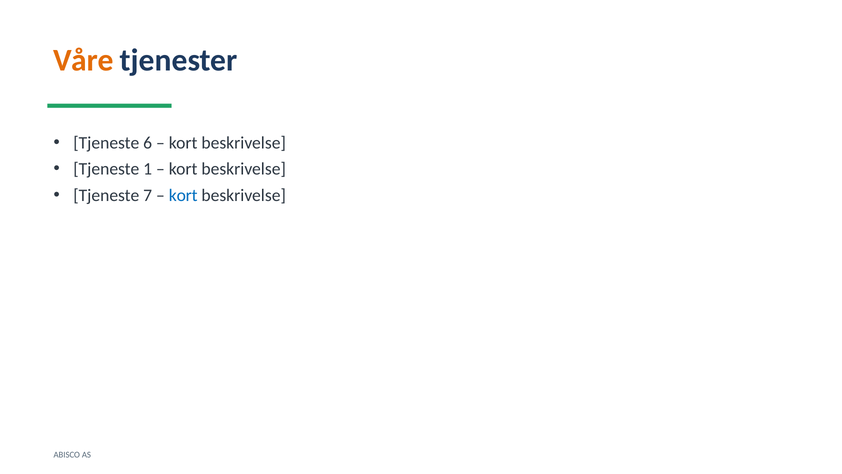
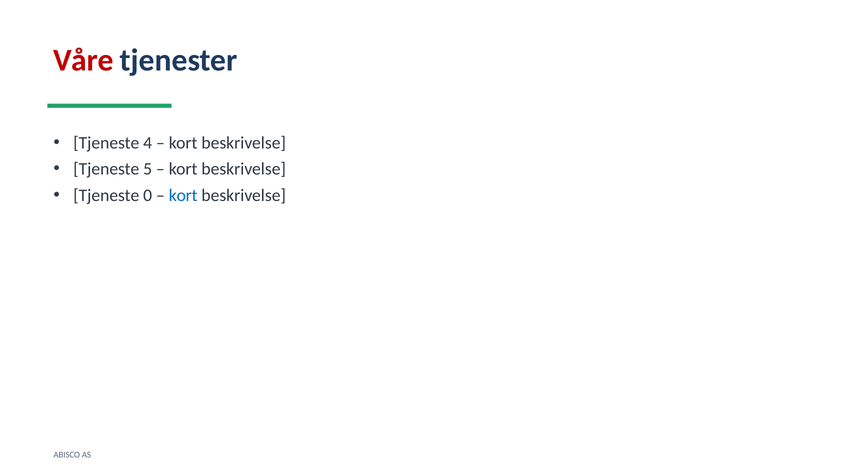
Våre colour: orange -> red
6: 6 -> 4
1: 1 -> 5
7: 7 -> 0
